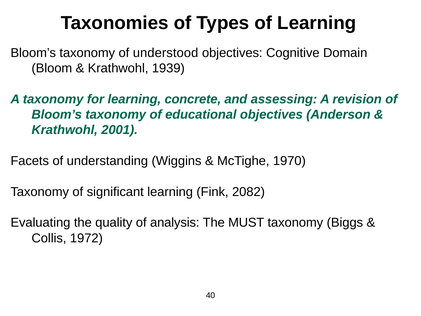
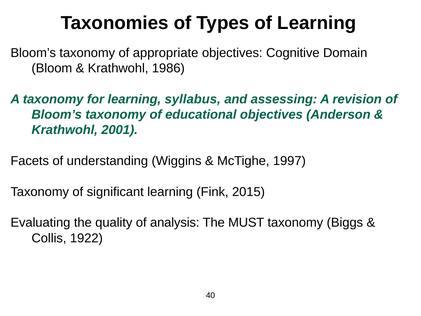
understood: understood -> appropriate
1939: 1939 -> 1986
concrete: concrete -> syllabus
1970: 1970 -> 1997
2082: 2082 -> 2015
1972: 1972 -> 1922
